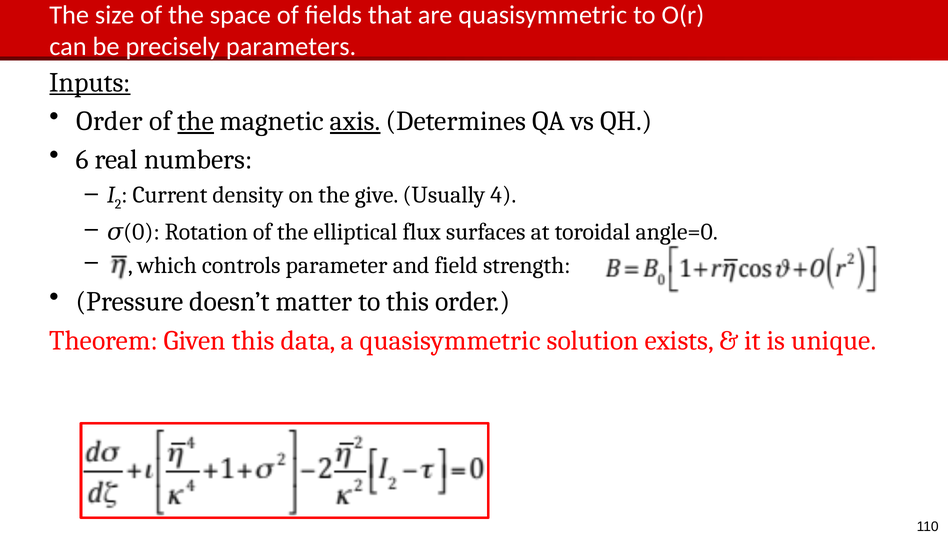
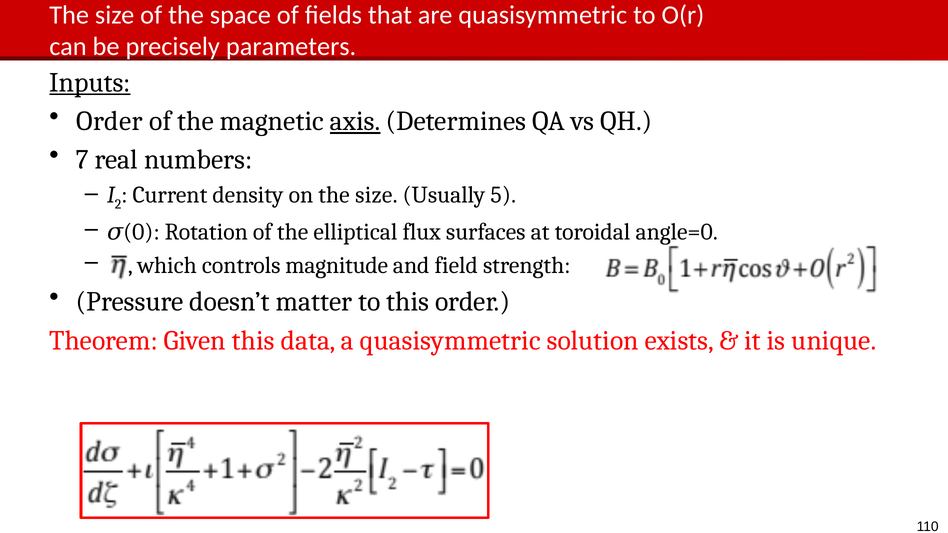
the at (196, 121) underline: present -> none
6: 6 -> 7
on the give: give -> size
4: 4 -> 5
parameter: parameter -> magnitude
